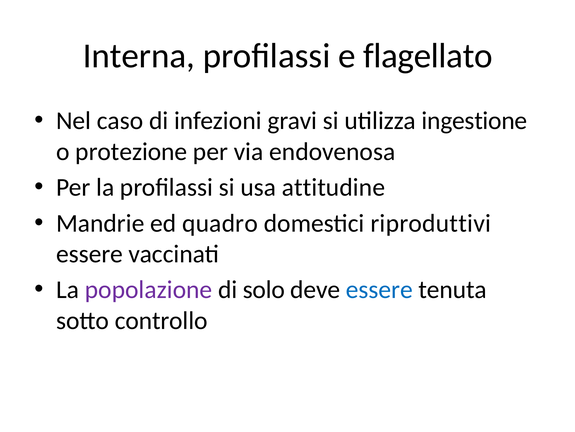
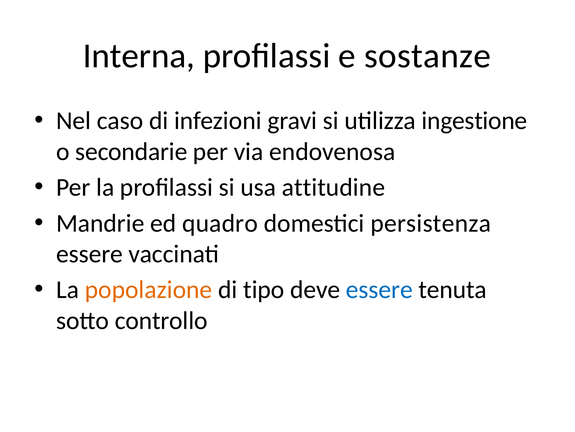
flagellato: flagellato -> sostanze
protezione: protezione -> secondarie
riproduttivi: riproduttivi -> persistenza
popolazione colour: purple -> orange
solo: solo -> tipo
